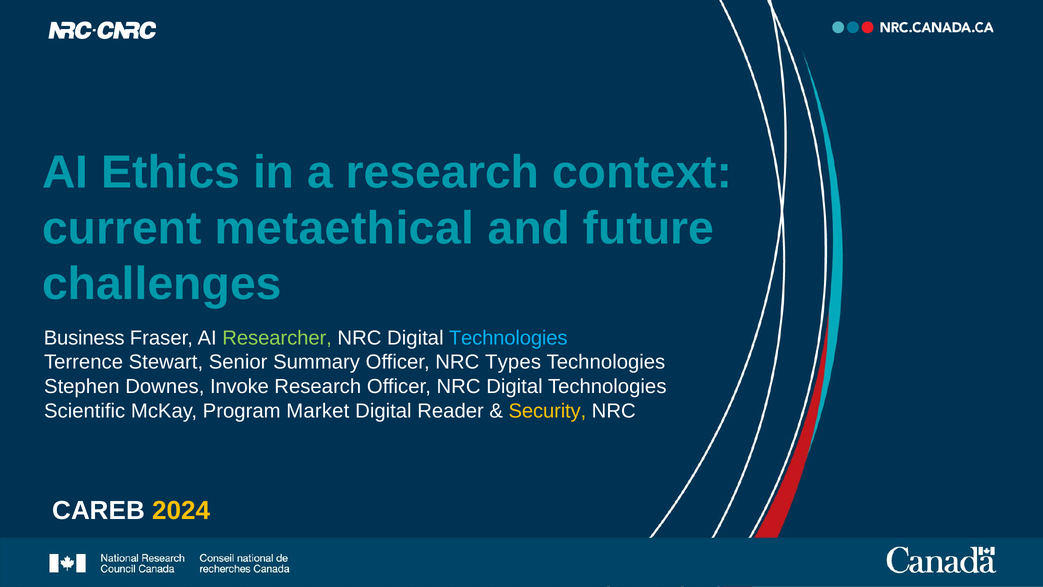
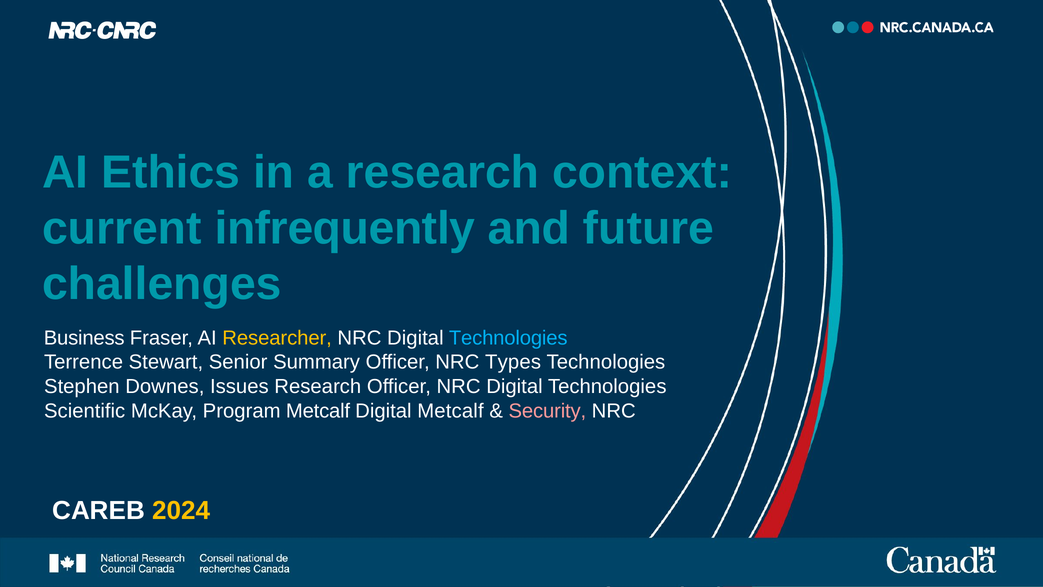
metaethical: metaethical -> infrequently
Researcher colour: light green -> yellow
Invoke: Invoke -> Issues
Program Market: Market -> Metcalf
Digital Reader: Reader -> Metcalf
Security colour: yellow -> pink
